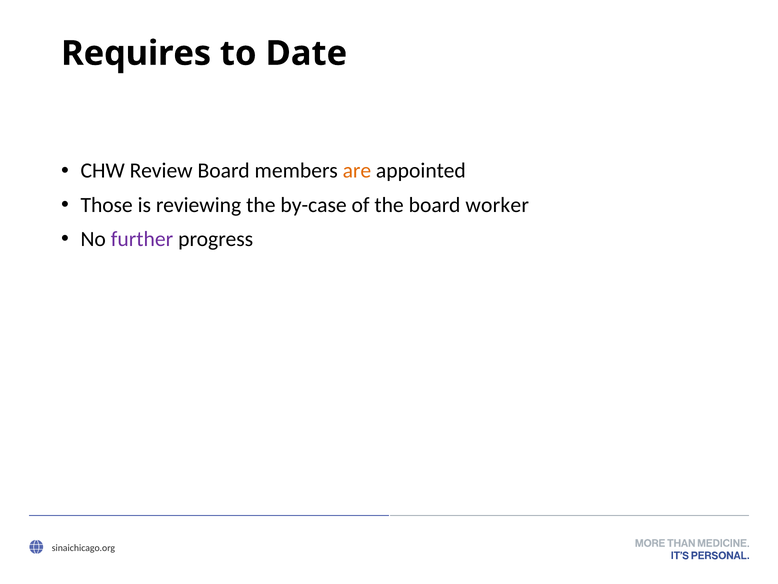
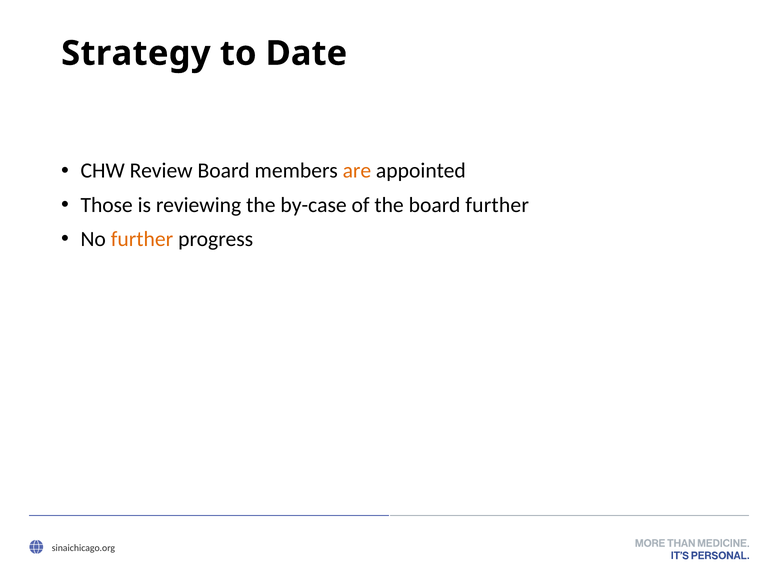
Requires: Requires -> Strategy
board worker: worker -> further
further at (142, 239) colour: purple -> orange
